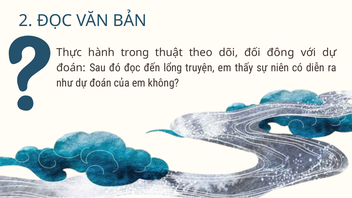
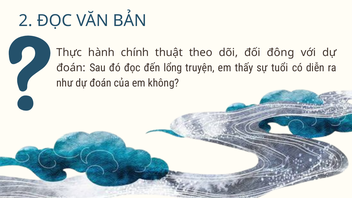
trong: trong -> chính
niên: niên -> tuổi
